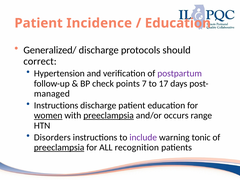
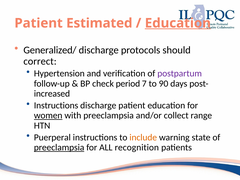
Incidence: Incidence -> Estimated
Education at (178, 23) underline: none -> present
points: points -> period
17: 17 -> 90
managed: managed -> increased
preeclampsia at (109, 115) underline: present -> none
occurs: occurs -> collect
Disorders: Disorders -> Puerperal
include colour: purple -> orange
tonic: tonic -> state
